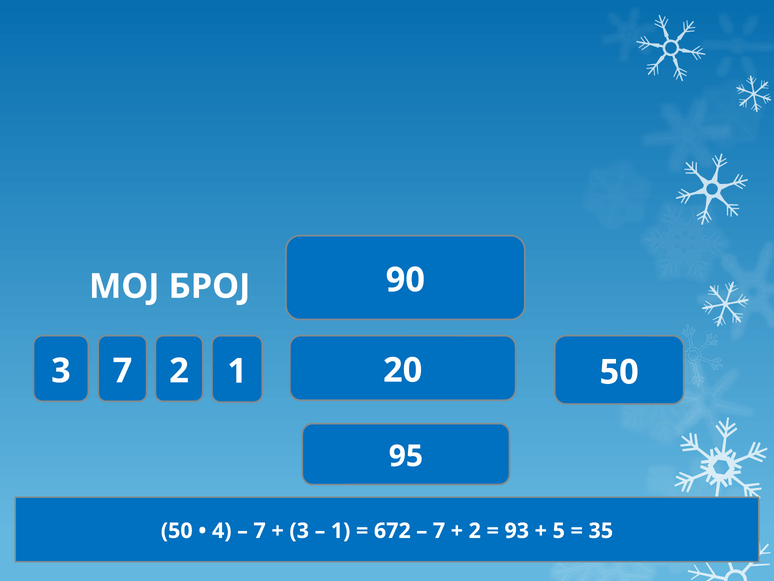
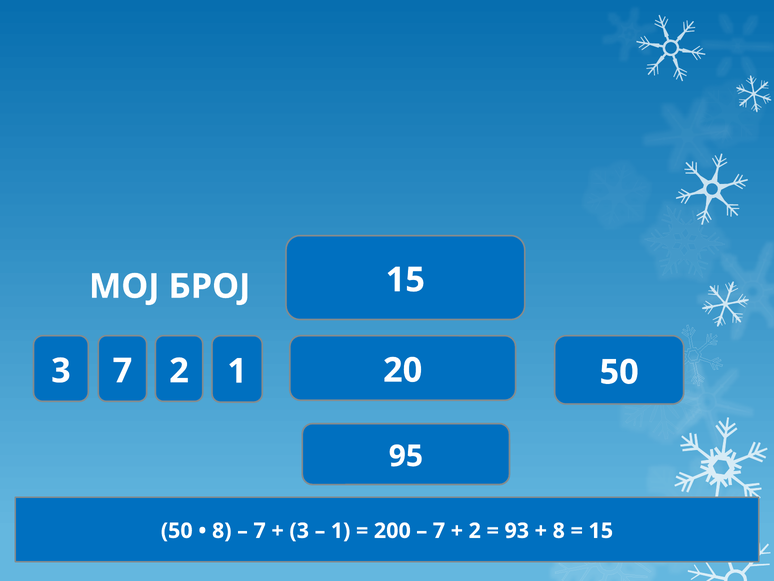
БРОЈ 90: 90 -> 15
4 at (222, 530): 4 -> 8
672: 672 -> 200
5 at (559, 530): 5 -> 8
35 at (601, 530): 35 -> 15
